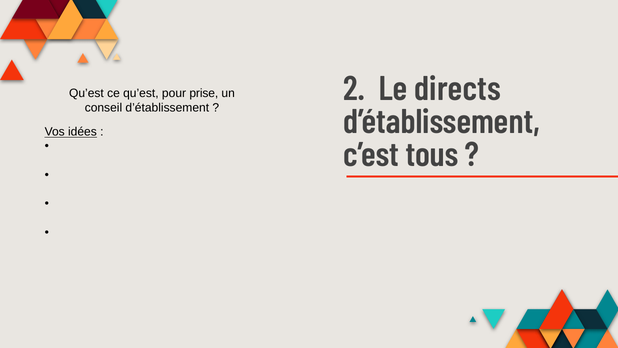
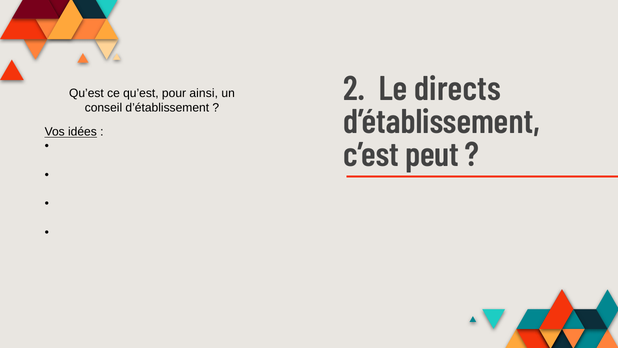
prise: prise -> ainsi
tous: tous -> peut
